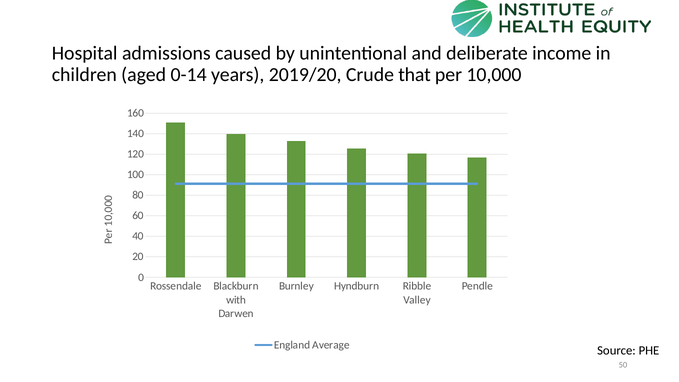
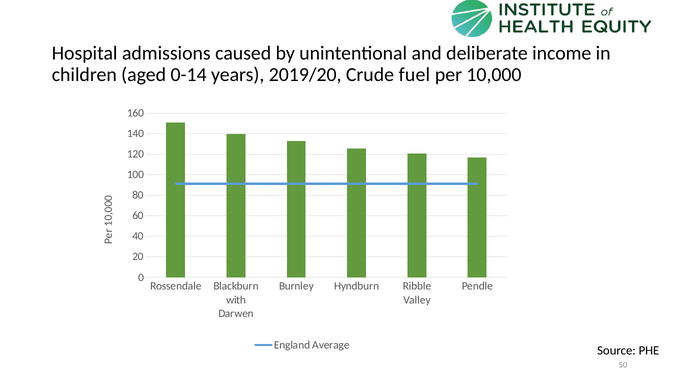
that: that -> fuel
